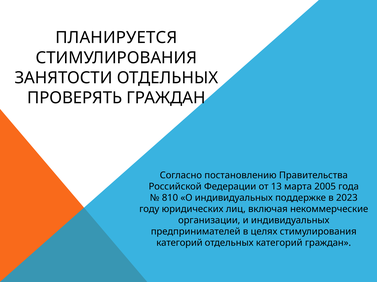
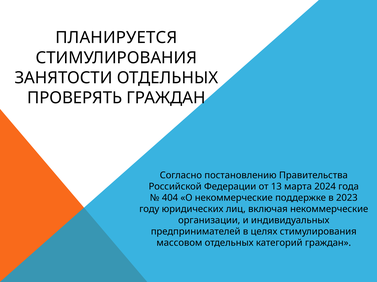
2005: 2005 -> 2024
810: 810 -> 404
О индивидуальных: индивидуальных -> некоммерческие
категорий at (179, 243): категорий -> массовом
